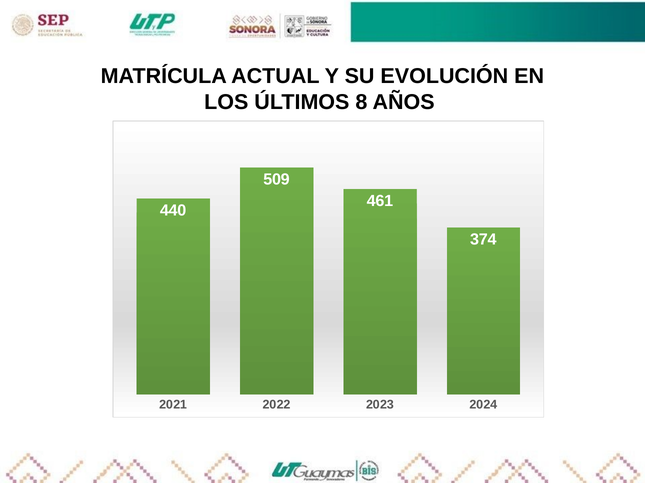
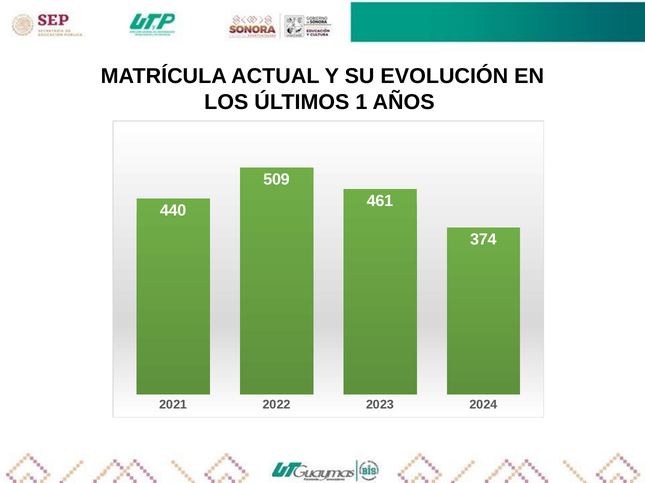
8: 8 -> 1
